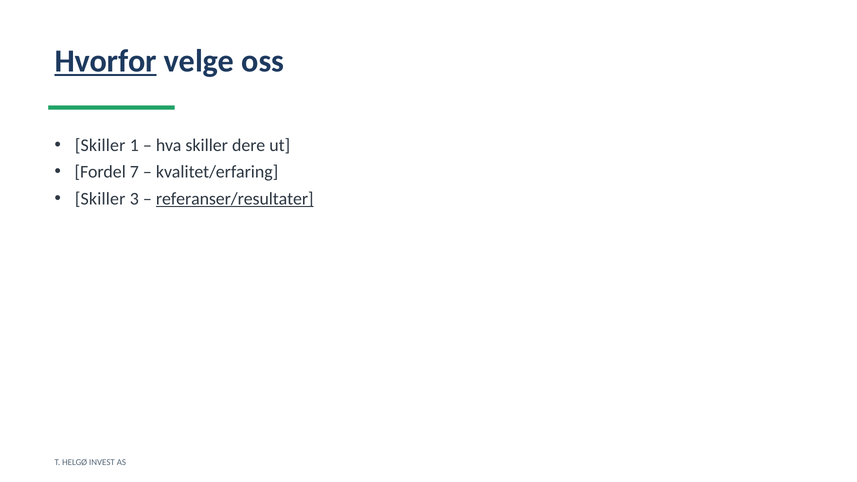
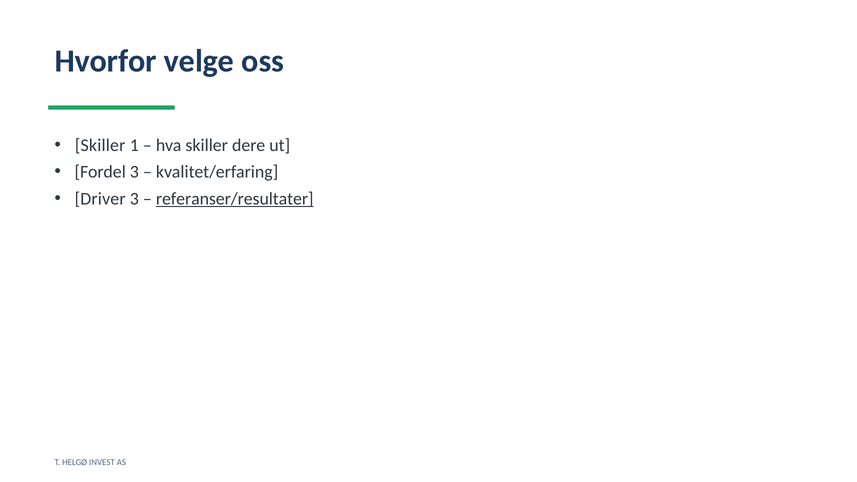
Hvorfor underline: present -> none
Fordel 7: 7 -> 3
Skiller at (100, 199): Skiller -> Driver
